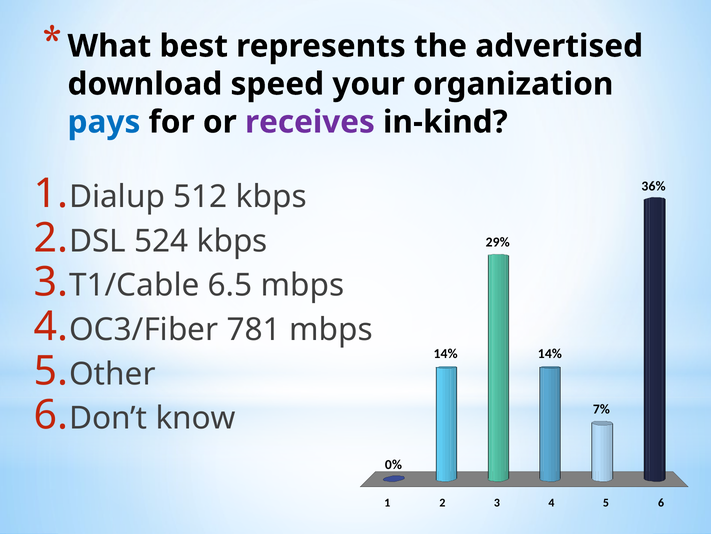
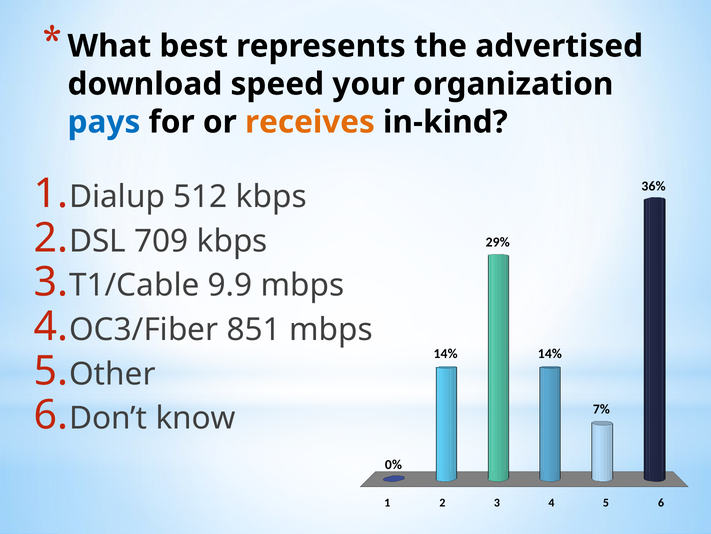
receives colour: purple -> orange
524: 524 -> 709
6.5: 6.5 -> 9.9
781: 781 -> 851
